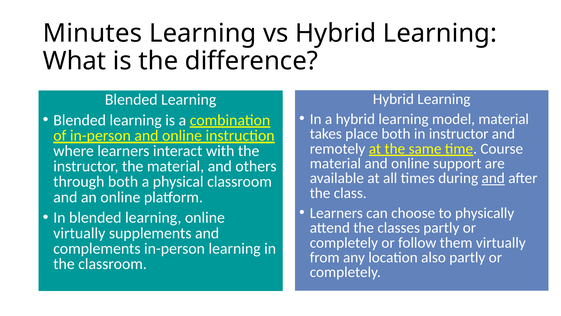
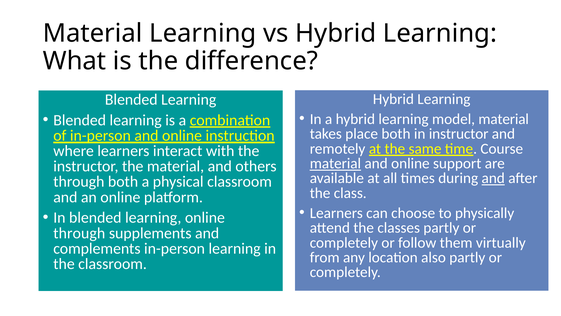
Minutes at (93, 33): Minutes -> Material
material at (335, 163) underline: none -> present
virtually at (79, 233): virtually -> through
